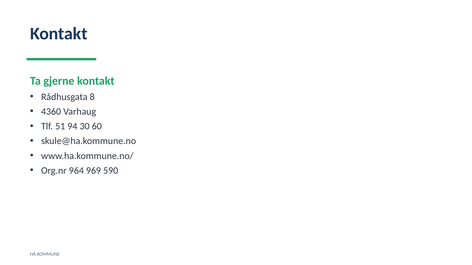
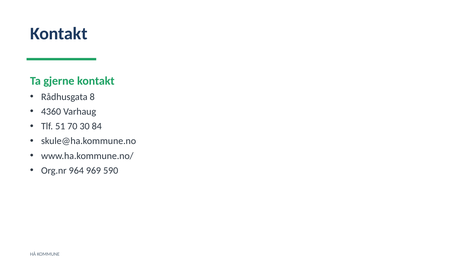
94: 94 -> 70
60: 60 -> 84
